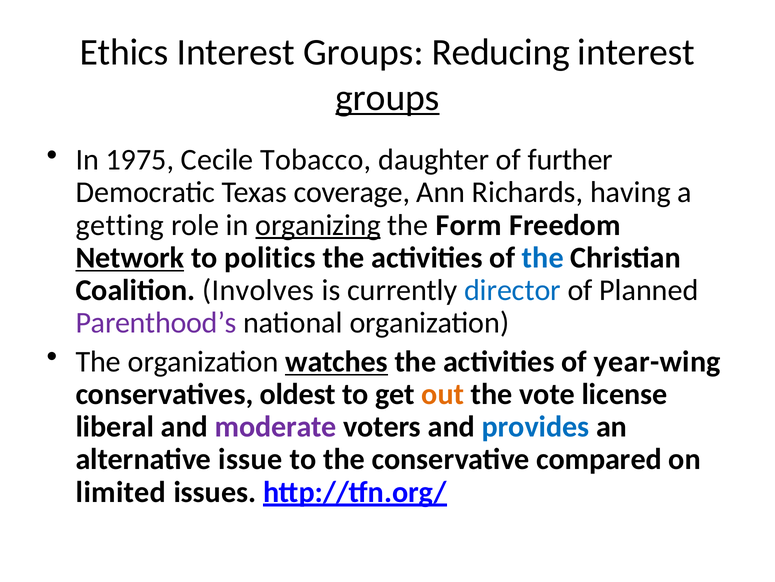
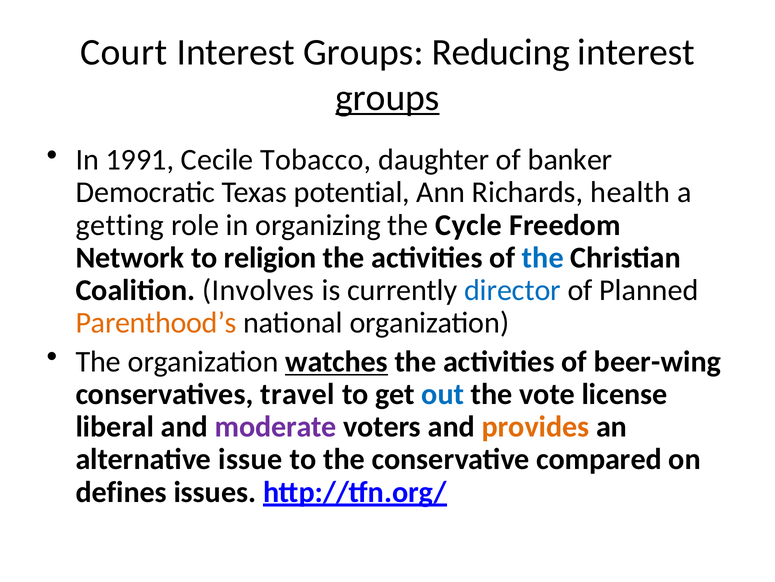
Ethics: Ethics -> Court
1975: 1975 -> 1991
further: further -> banker
coverage: coverage -> potential
having: having -> health
organizing underline: present -> none
Form: Form -> Cycle
Network underline: present -> none
politics: politics -> religion
Parenthood’s colour: purple -> orange
year-wing: year-wing -> beer-wing
oldest: oldest -> travel
out colour: orange -> blue
provides colour: blue -> orange
limited: limited -> defines
